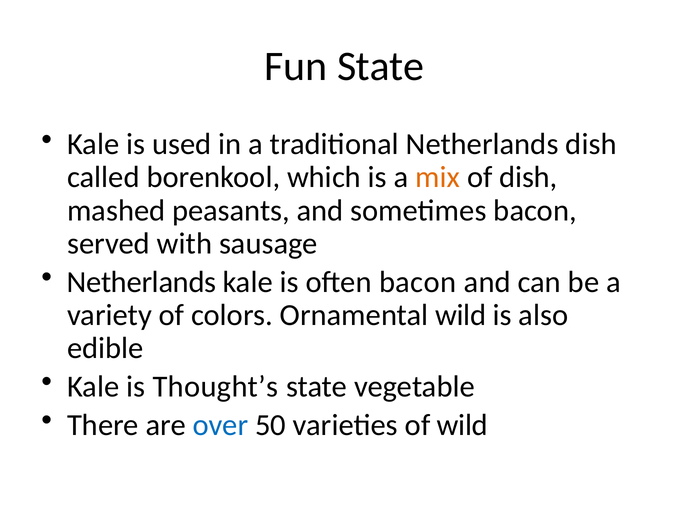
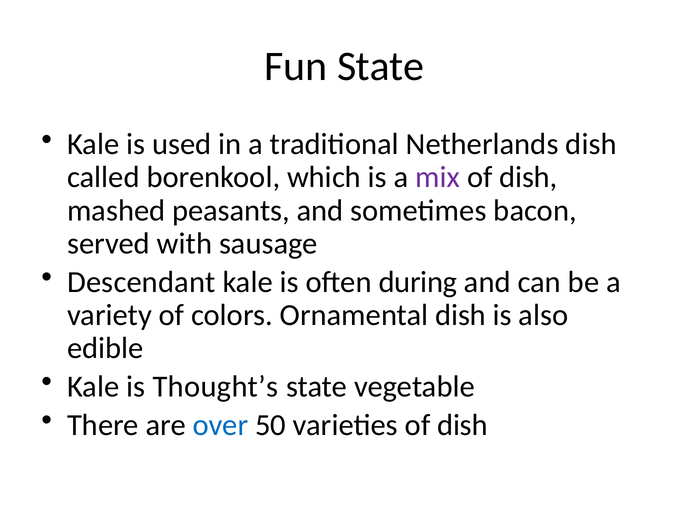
mix colour: orange -> purple
Netherlands at (142, 282): Netherlands -> Descendant
often bacon: bacon -> during
Ornamental wild: wild -> dish
varieties of wild: wild -> dish
